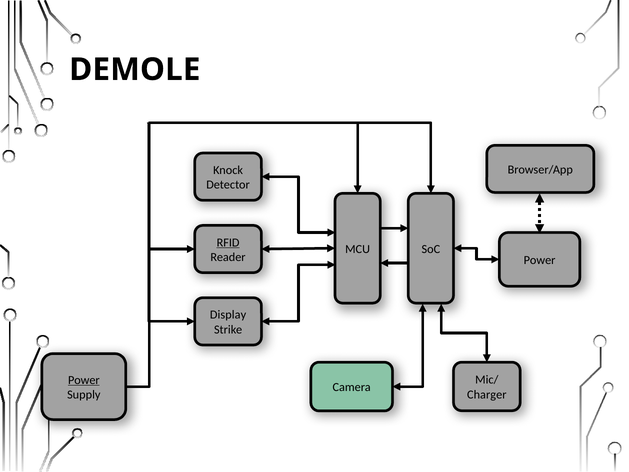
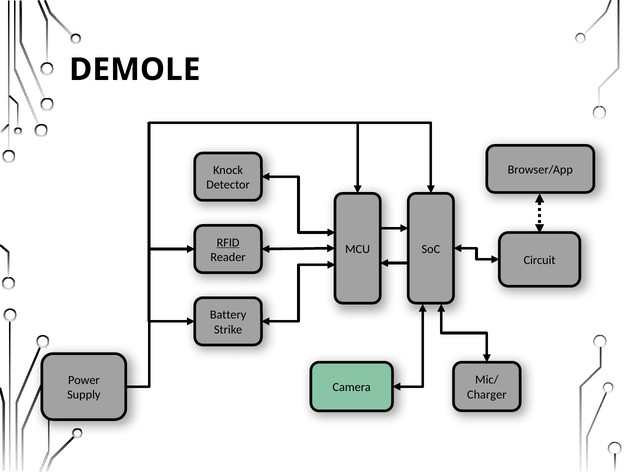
Power at (540, 260): Power -> Circuit
Display: Display -> Battery
Power at (84, 380) underline: present -> none
